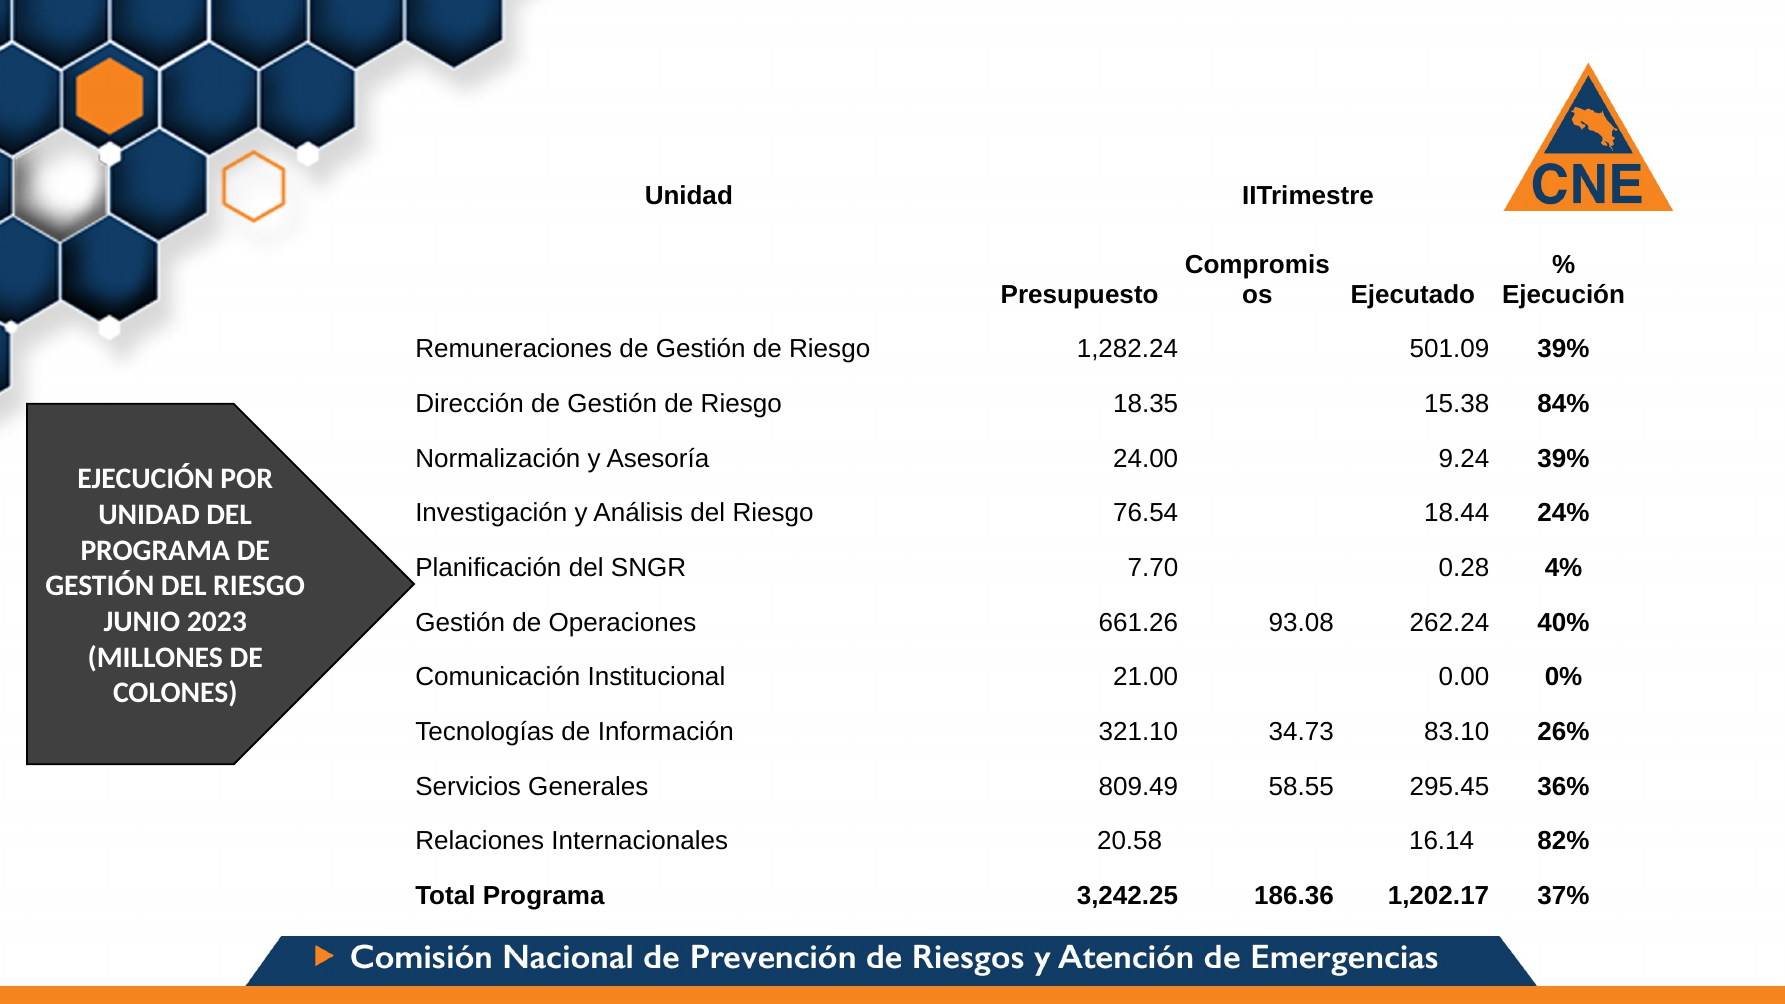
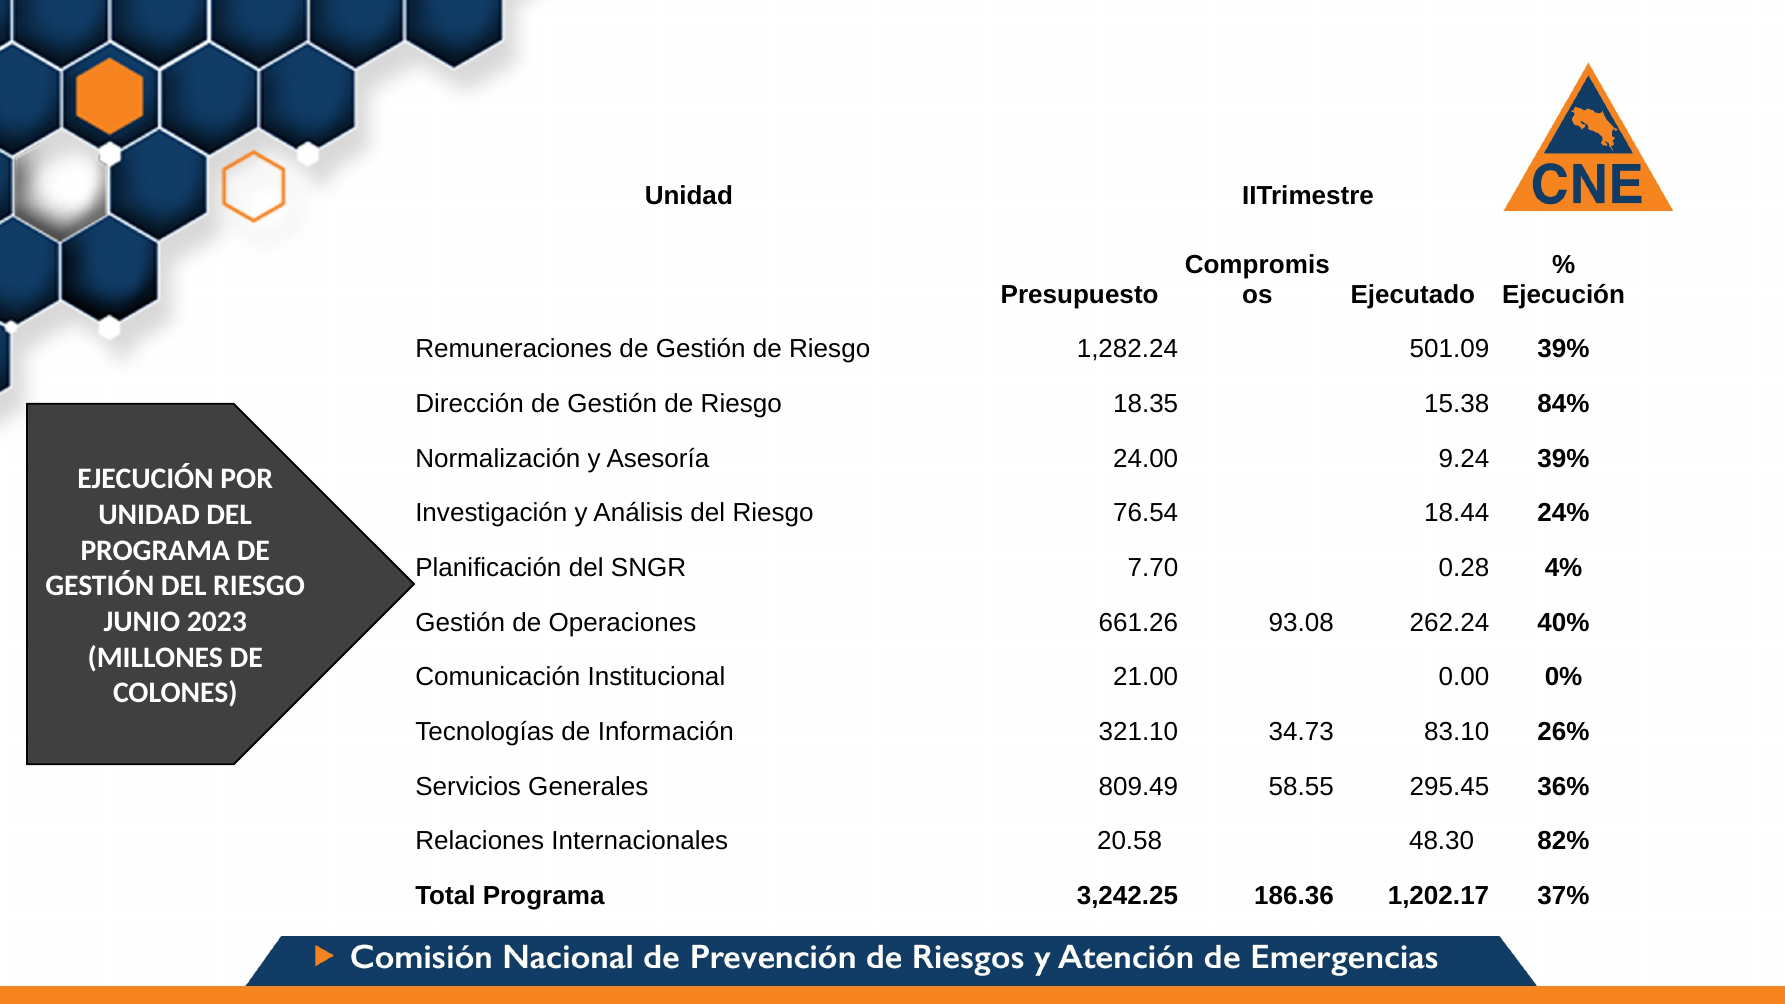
16.14: 16.14 -> 48.30
